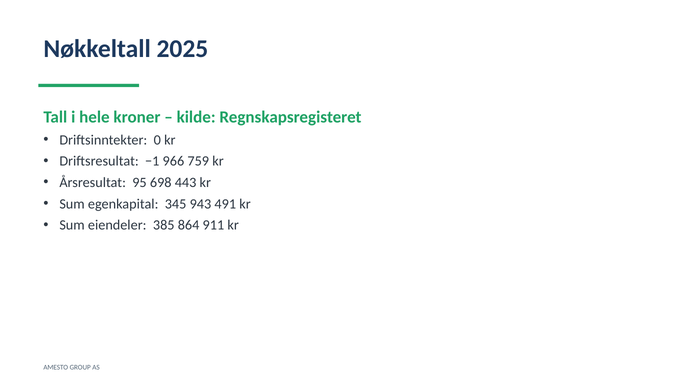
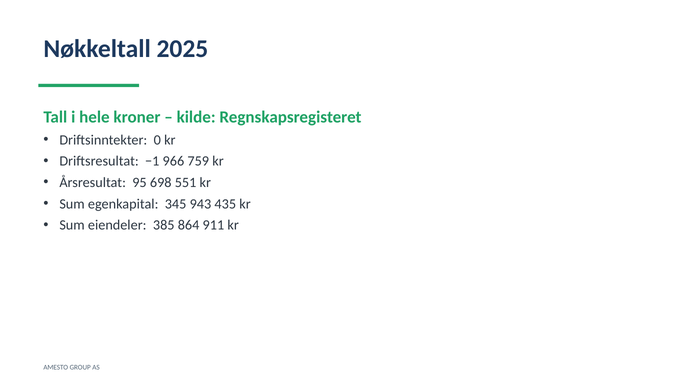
443: 443 -> 551
491: 491 -> 435
